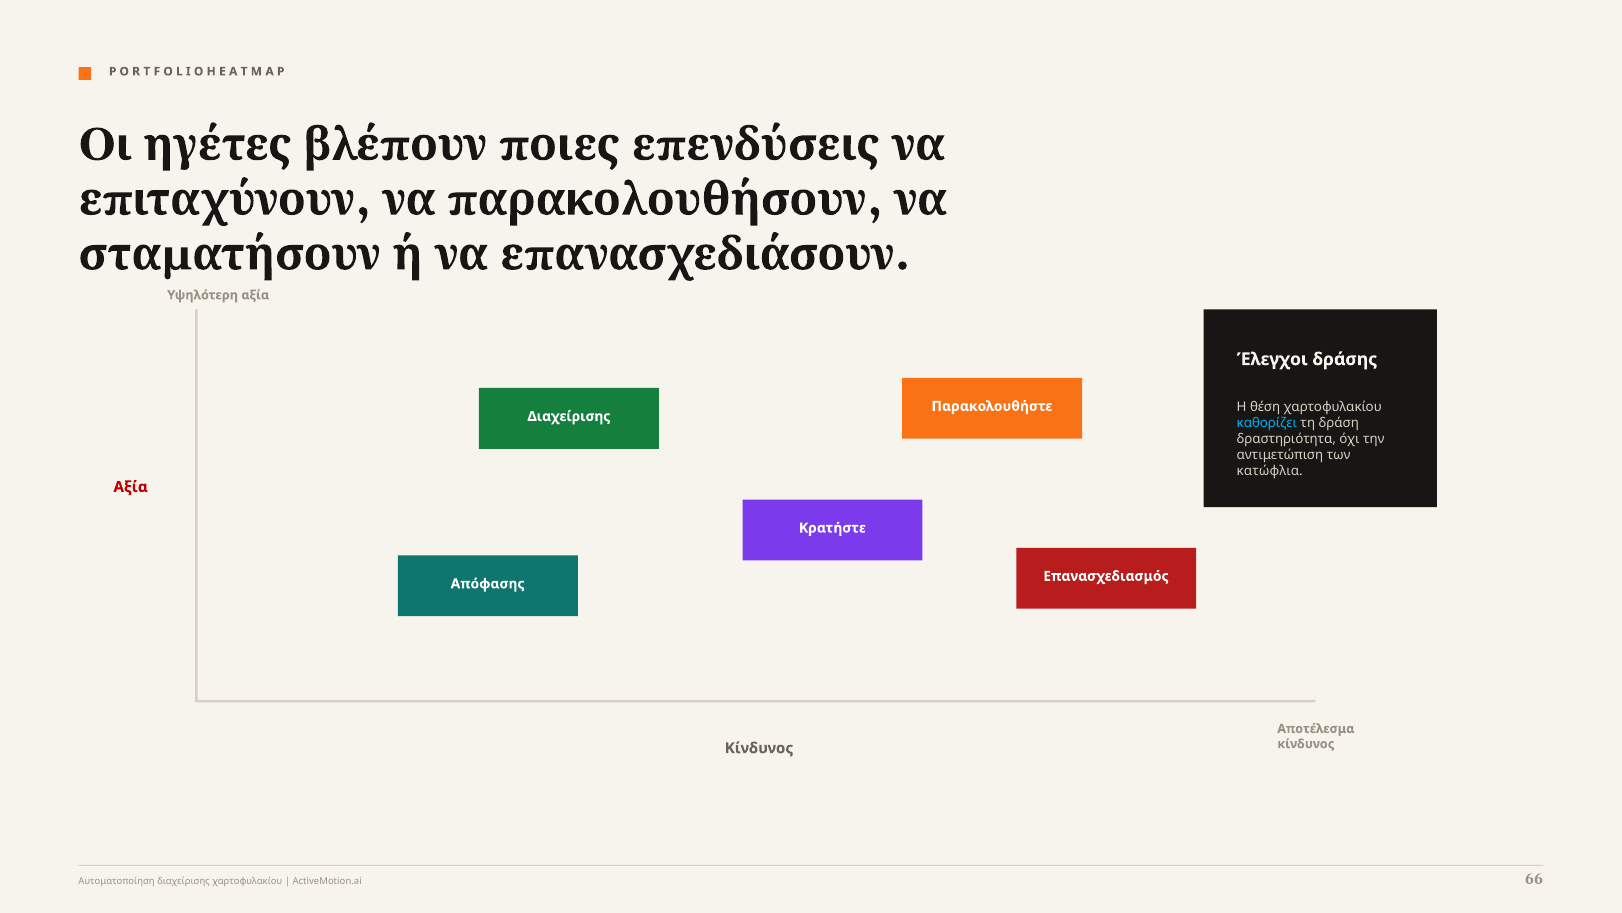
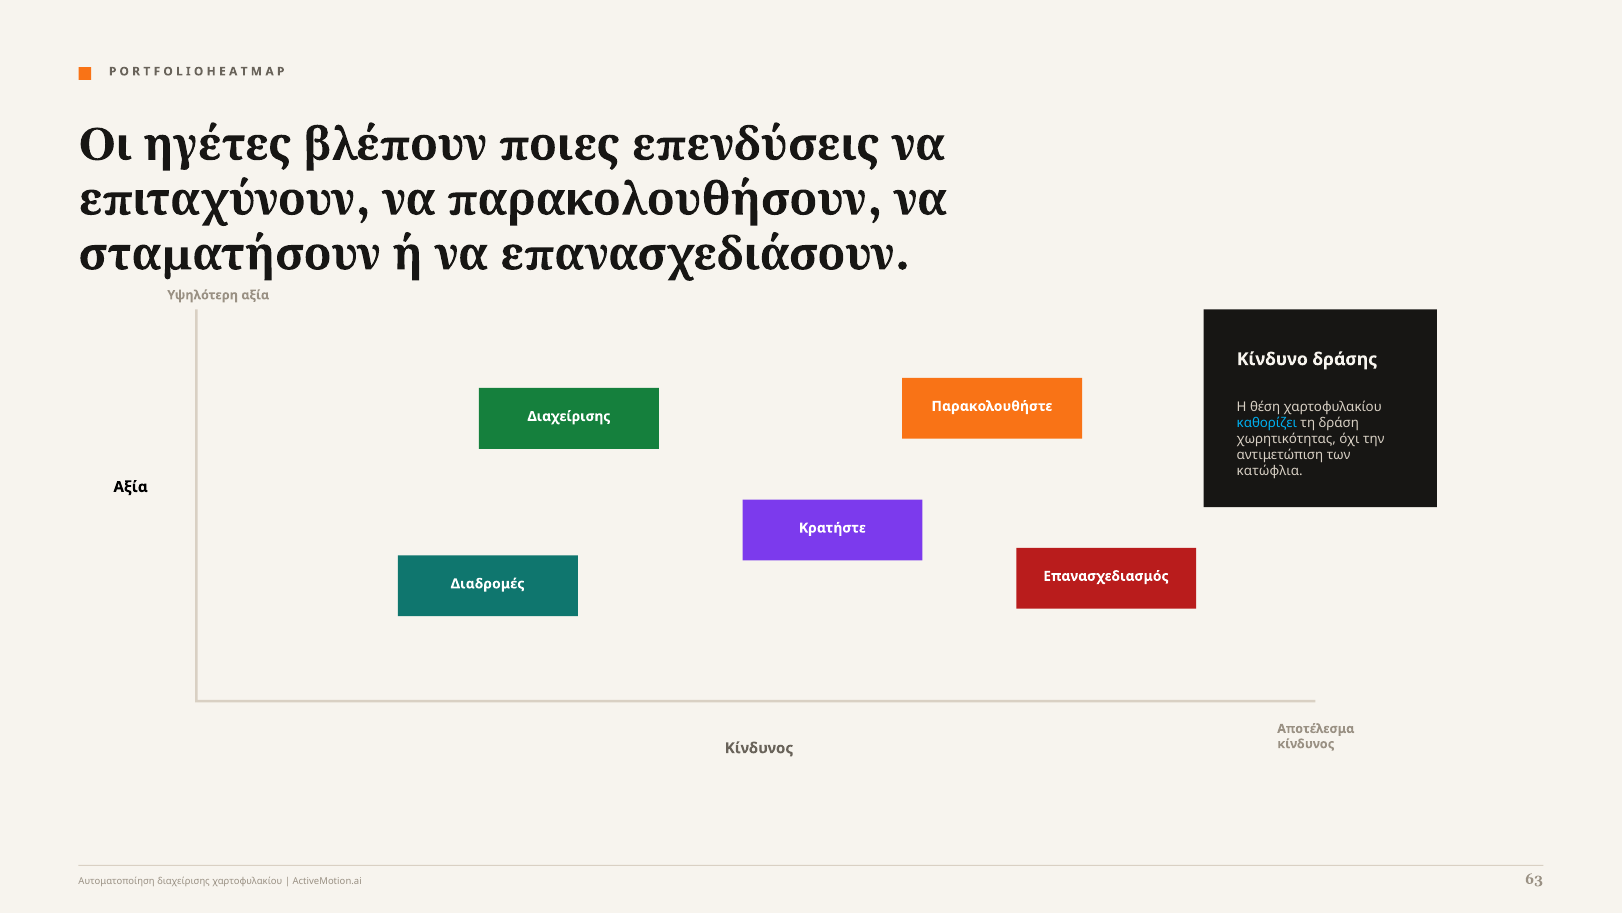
Έλεγχοι: Έλεγχοι -> Κίνδυνο
δραστηριότητα: δραστηριότητα -> χωρητικότητας
Αξία at (131, 487) colour: red -> black
Απόφασης: Απόφασης -> Διαδρομές
66: 66 -> 63
